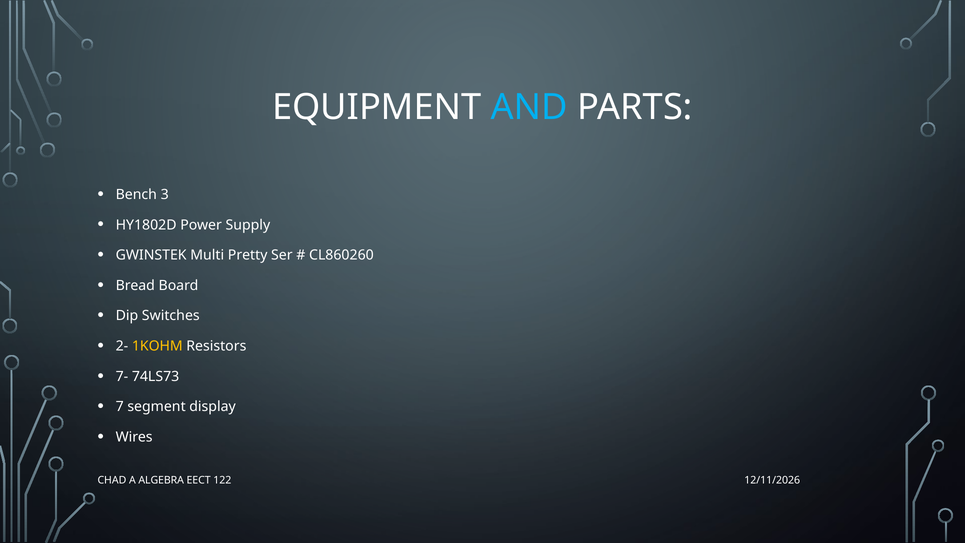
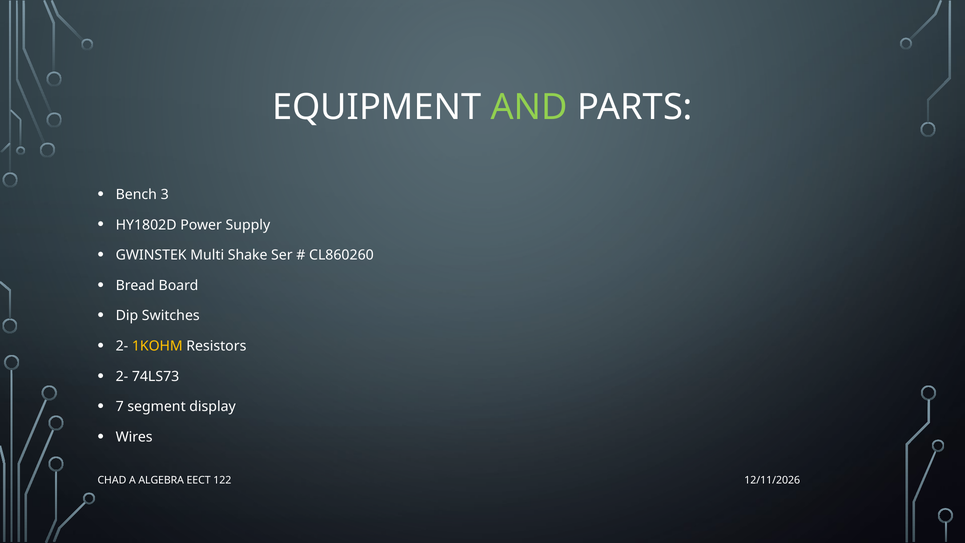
AND colour: light blue -> light green
Pretty: Pretty -> Shake
7- at (122, 376): 7- -> 2-
